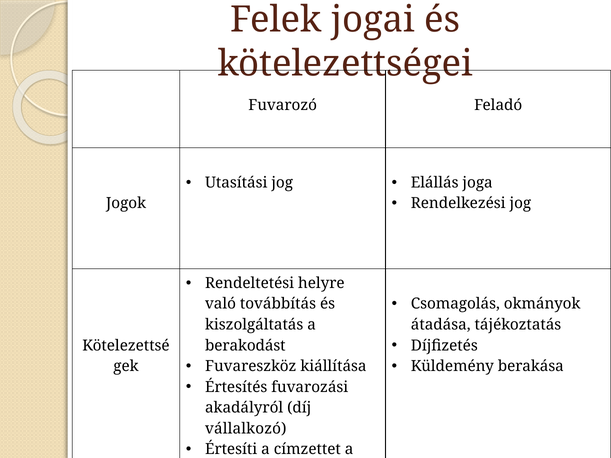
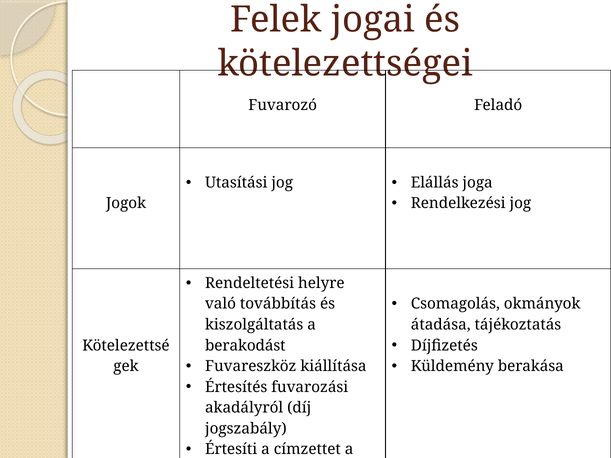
vállalkozó: vállalkozó -> jogszabály
